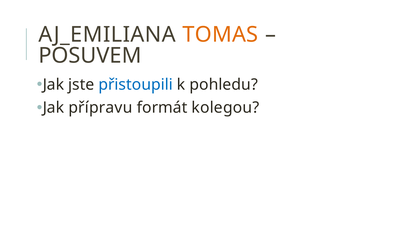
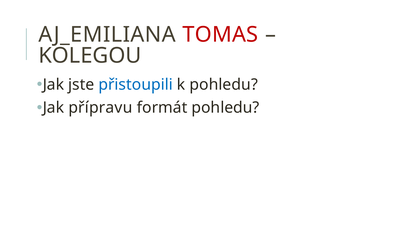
TOMAS colour: orange -> red
POSUVEM: POSUVEM -> KOLEGOU
formát kolegou: kolegou -> pohledu
